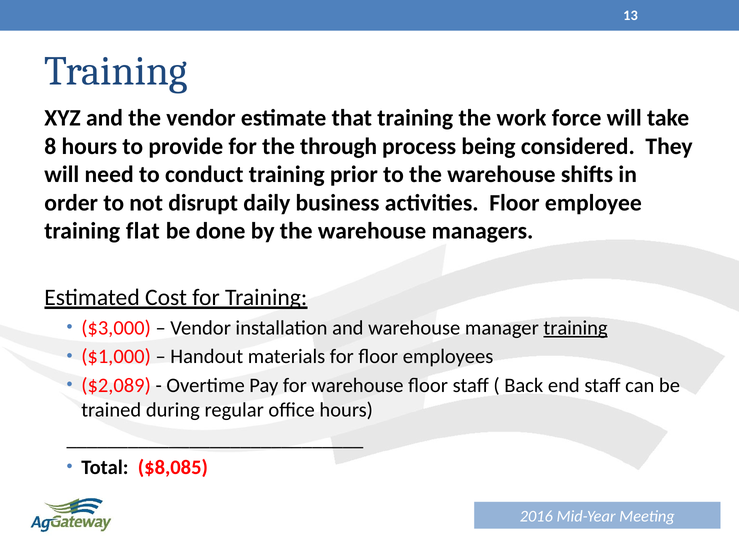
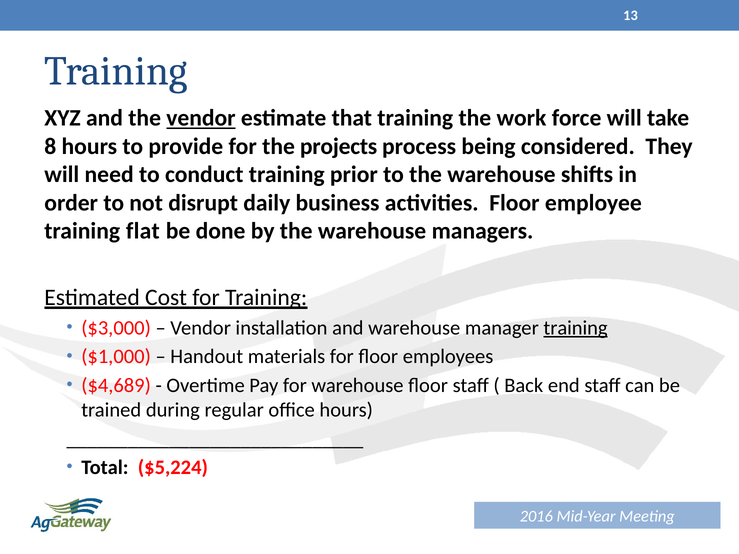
vendor at (201, 118) underline: none -> present
through: through -> projects
$2,089: $2,089 -> $4,689
$8,085: $8,085 -> $5,224
